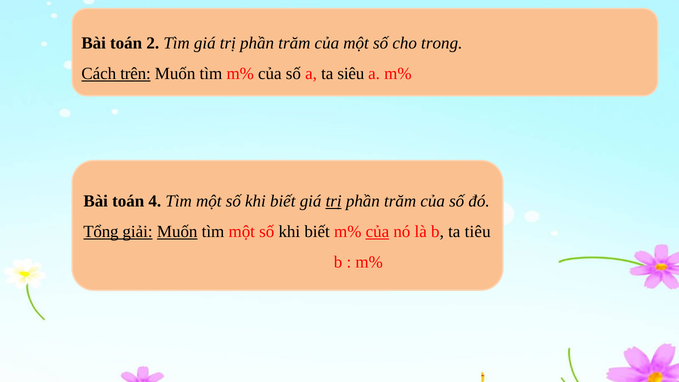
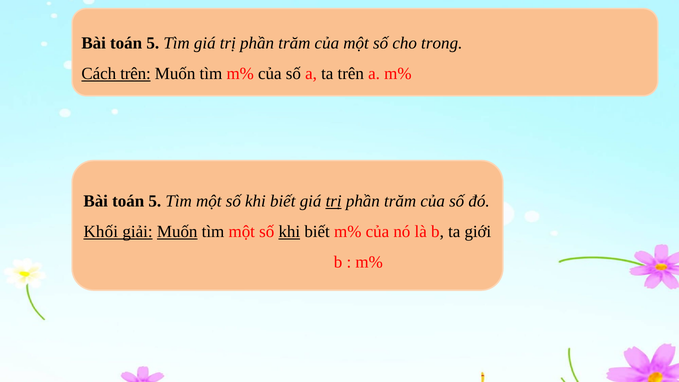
2 at (153, 43): 2 -> 5
ta siêu: siêu -> trên
4 at (155, 201): 4 -> 5
Tổng: Tổng -> Khối
khi at (289, 232) underline: none -> present
của at (377, 232) underline: present -> none
tiêu: tiêu -> giới
